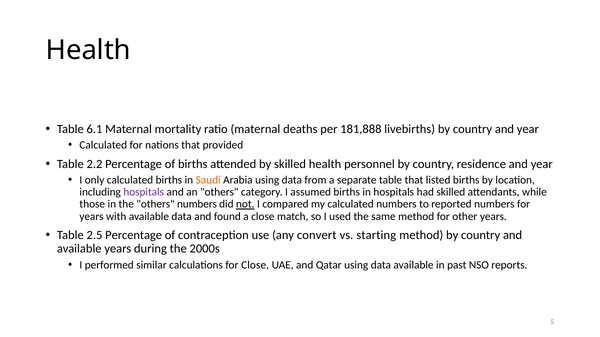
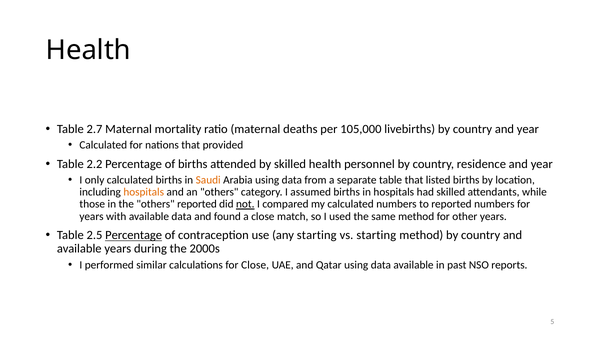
6.1: 6.1 -> 2.7
181,888: 181,888 -> 105,000
hospitals at (144, 192) colour: purple -> orange
others numbers: numbers -> reported
Percentage at (134, 236) underline: none -> present
any convert: convert -> starting
